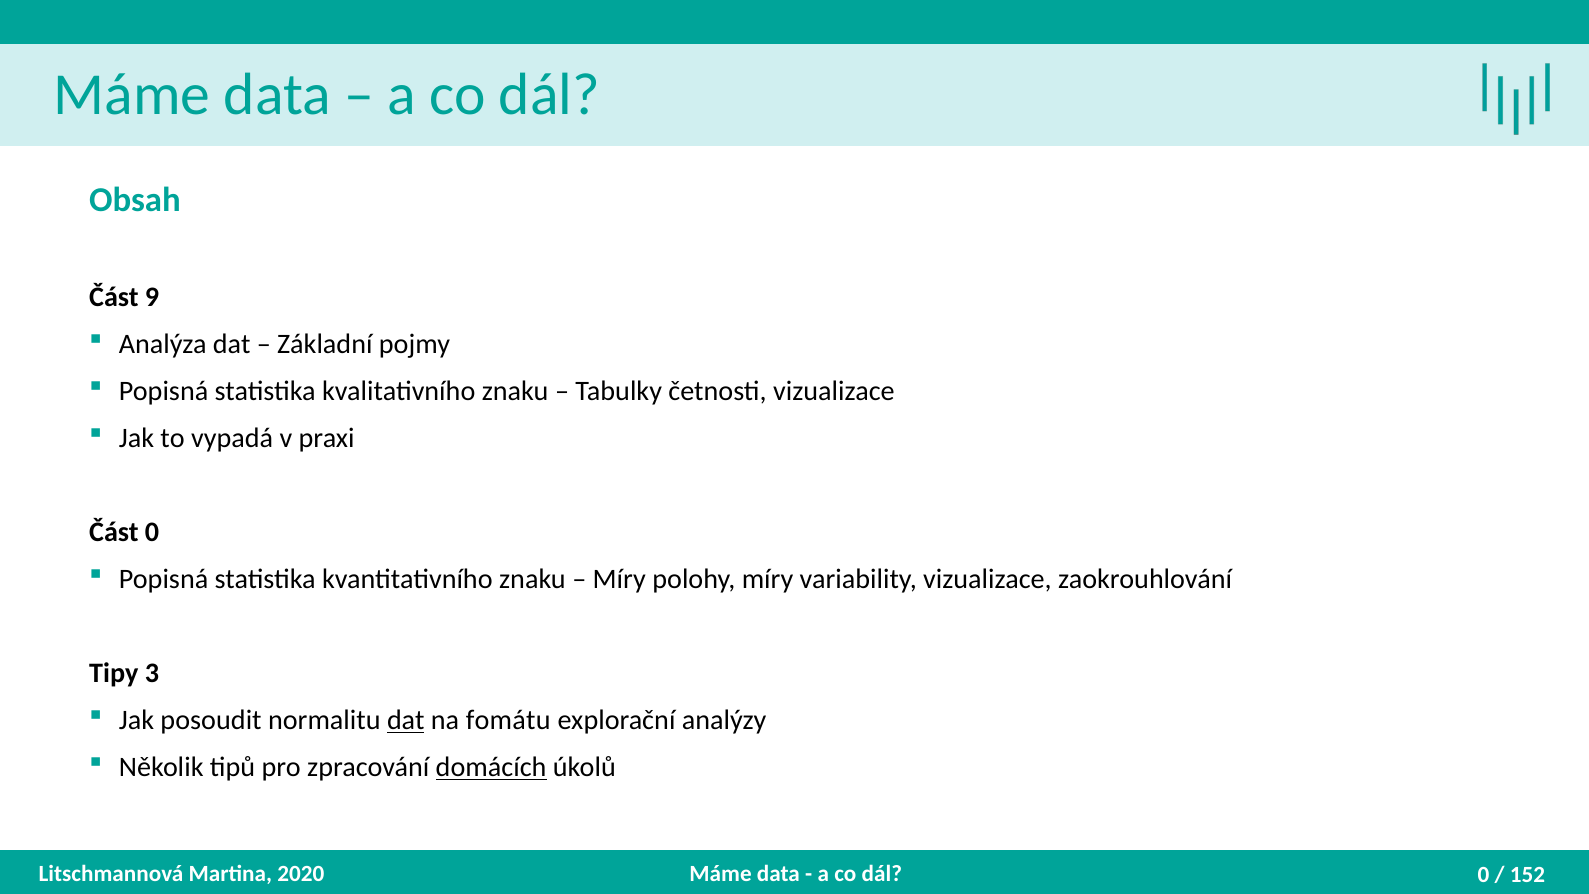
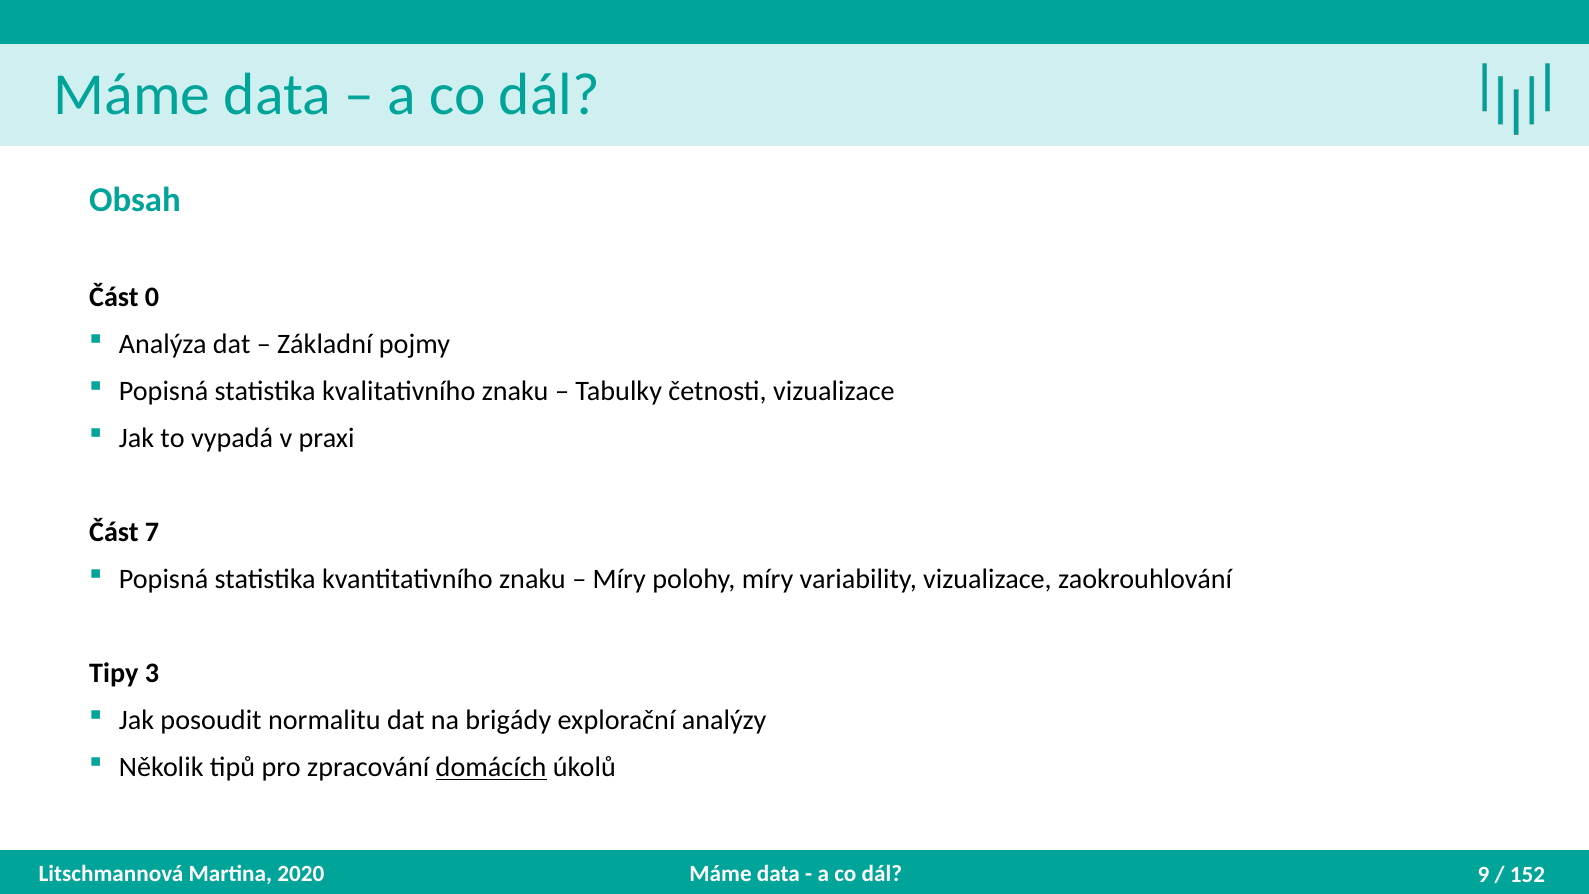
9: 9 -> 0
Část 0: 0 -> 7
dat at (406, 720) underline: present -> none
fomátu: fomátu -> brigády
2020 0: 0 -> 9
